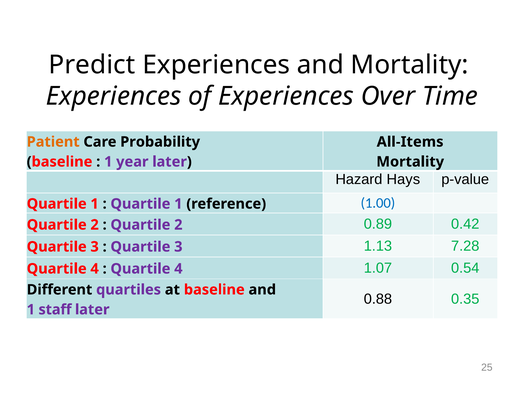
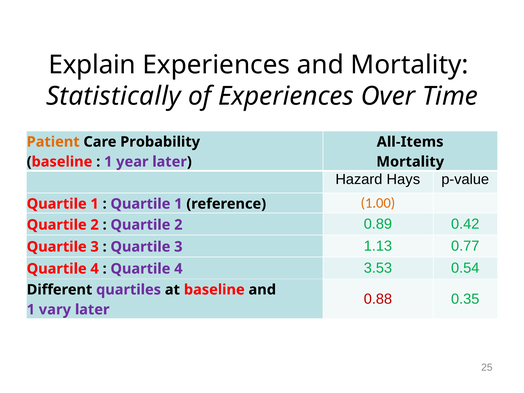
Predict: Predict -> Explain
Experiences at (114, 96): Experiences -> Statistically
1.00 colour: blue -> orange
7.28: 7.28 -> 0.77
1.07: 1.07 -> 3.53
0.88 colour: black -> red
staff: staff -> vary
